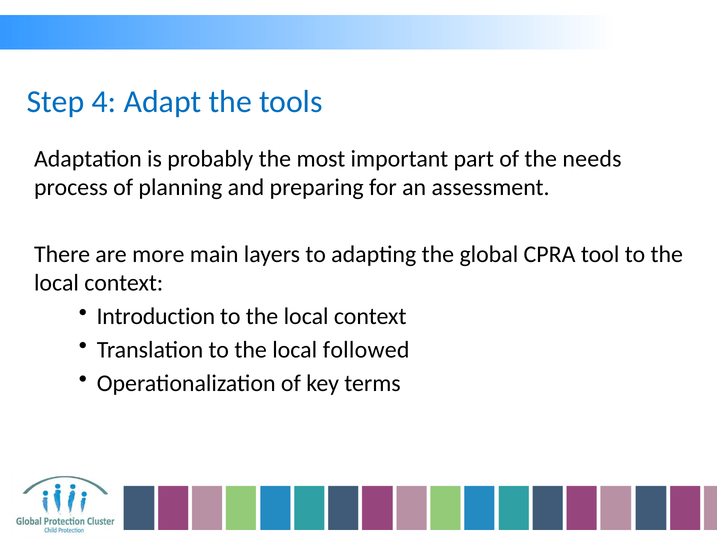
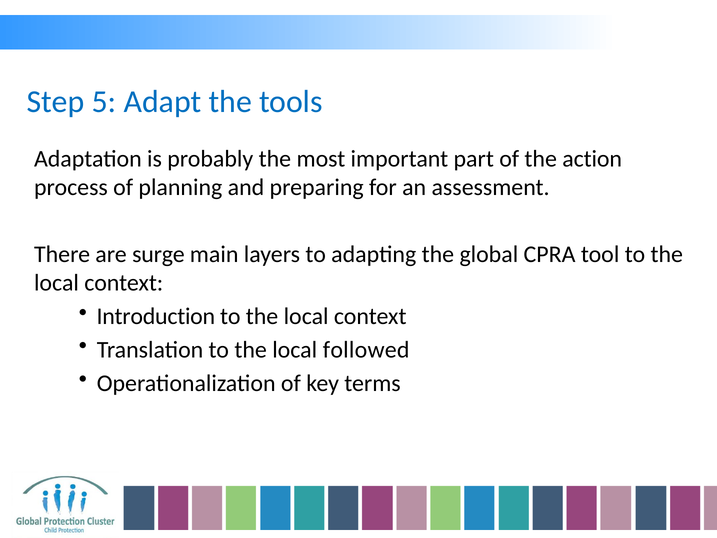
4: 4 -> 5
needs: needs -> action
more: more -> surge
